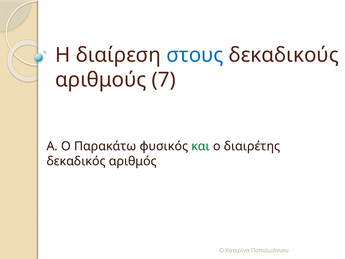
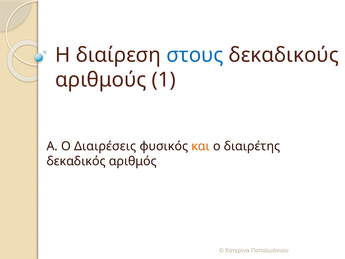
7: 7 -> 1
Παρακάτω: Παρακάτω -> Διαιρέσεις
και colour: green -> orange
